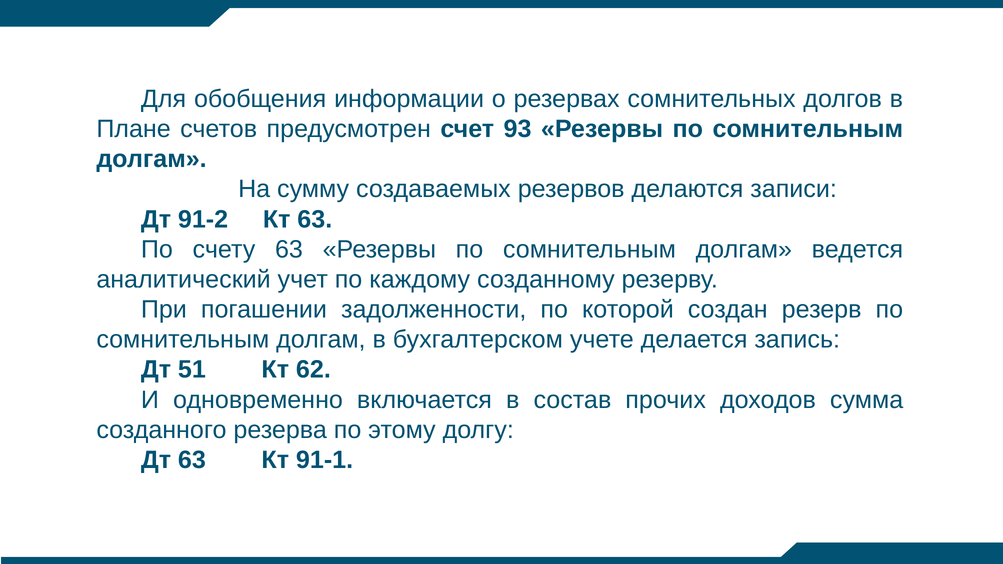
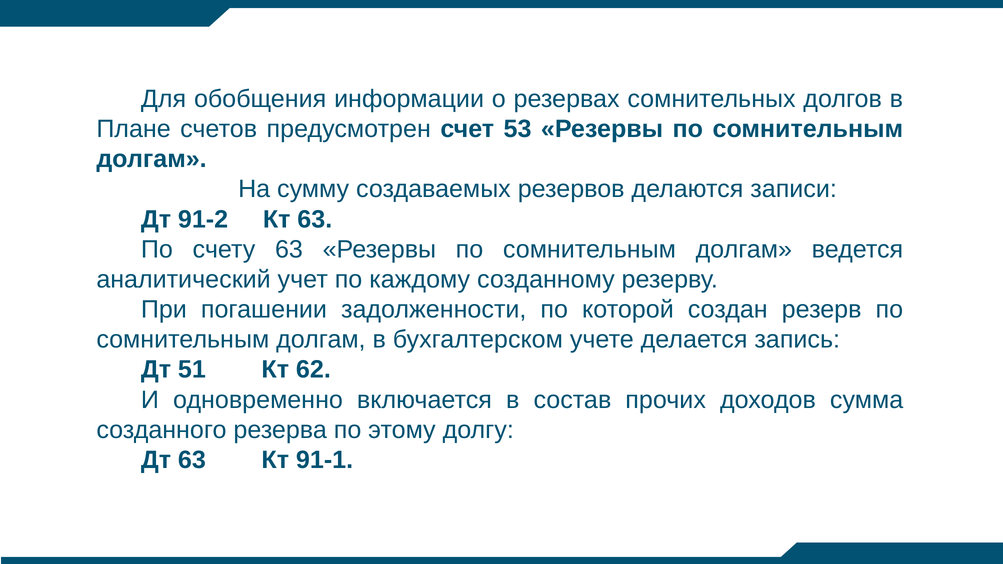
93: 93 -> 53
